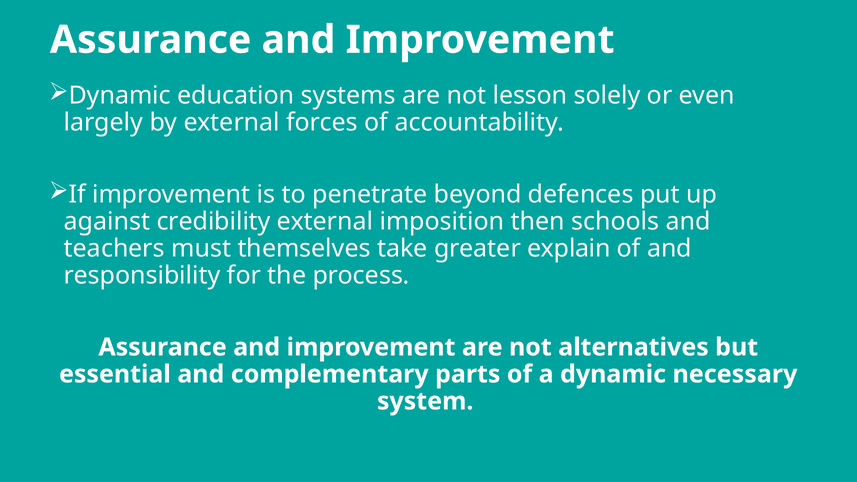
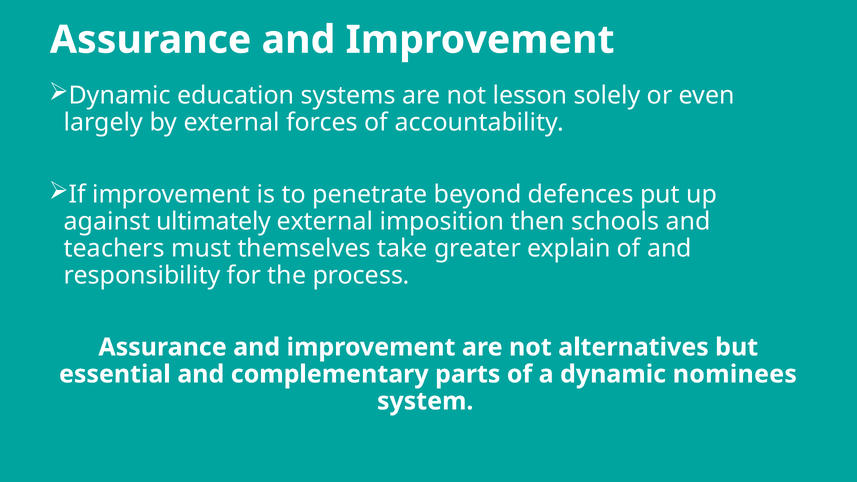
credibility: credibility -> ultimately
necessary: necessary -> nominees
